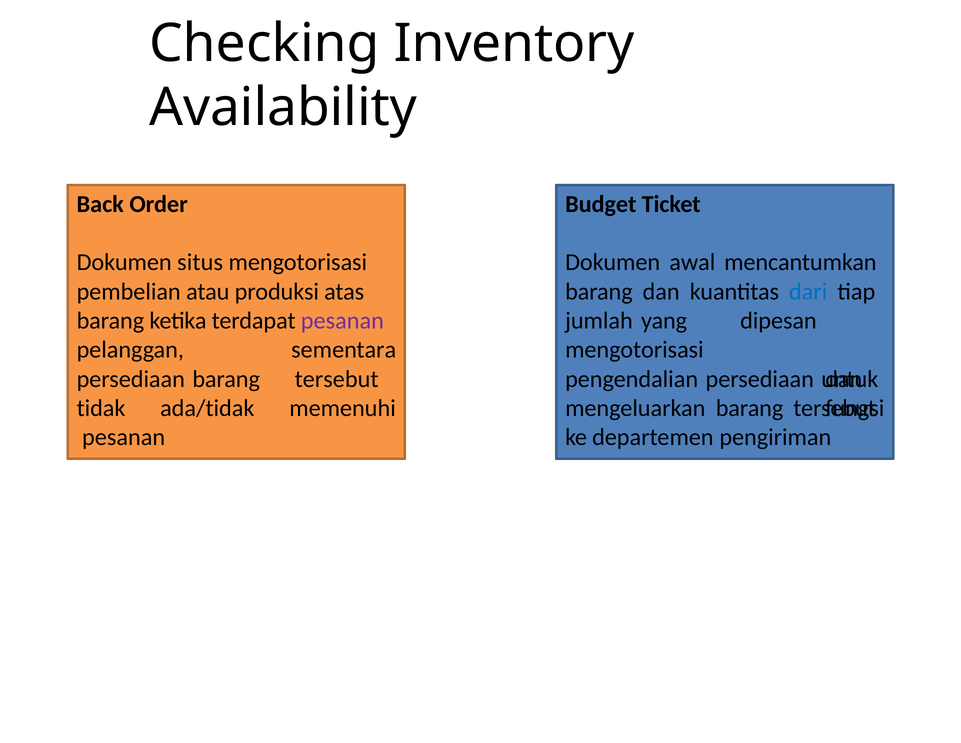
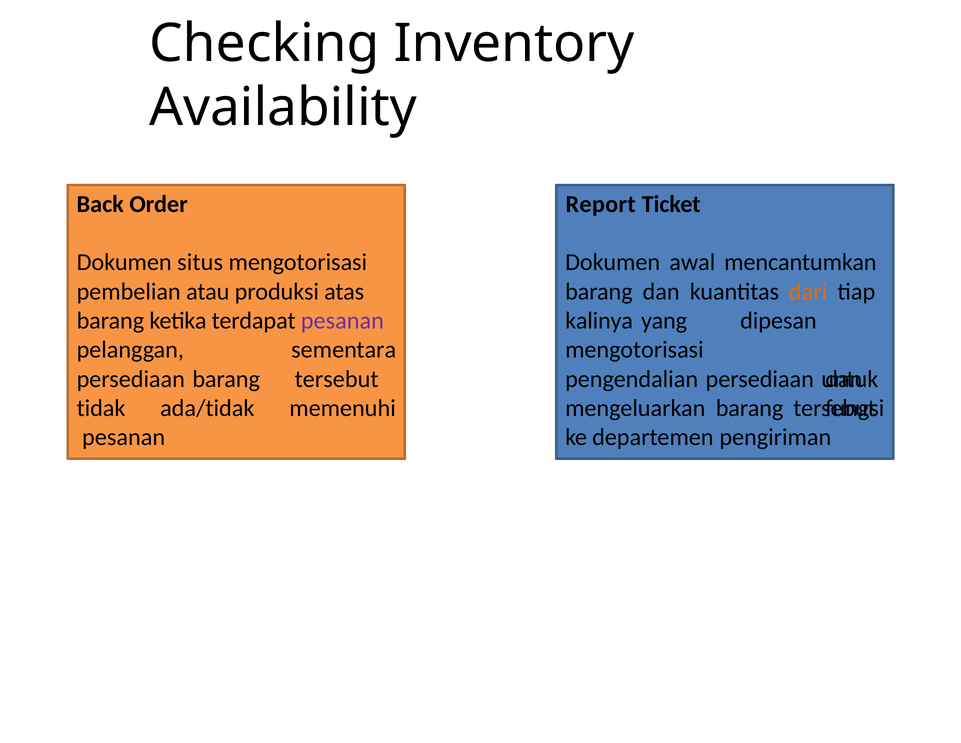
Budget: Budget -> Report
dari colour: blue -> orange
jumlah: jumlah -> kalinya
